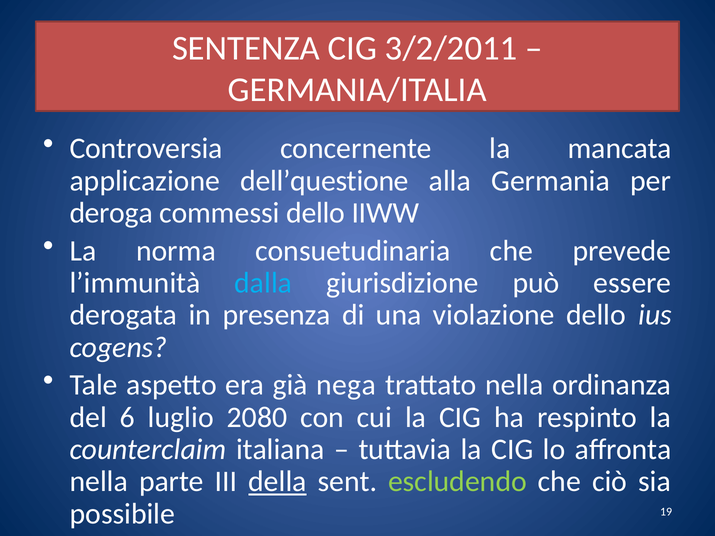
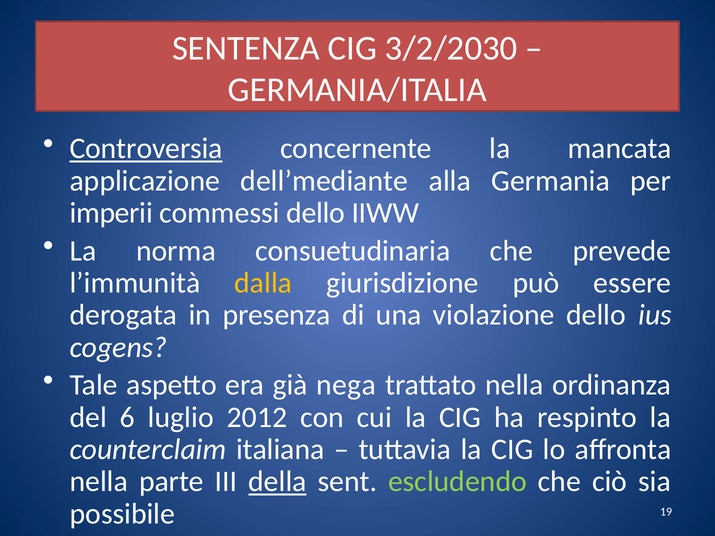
3/2/2011: 3/2/2011 -> 3/2/2030
Controversia underline: none -> present
dell’questione: dell’questione -> dell’mediante
deroga: deroga -> imperii
dalla colour: light blue -> yellow
2080: 2080 -> 2012
